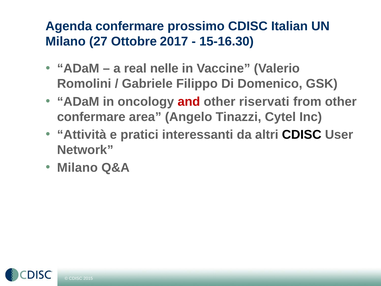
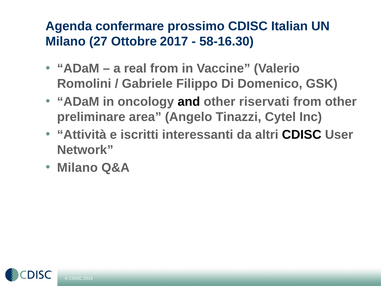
15-16.30: 15-16.30 -> 58-16.30
real nelle: nelle -> from
and colour: red -> black
confermare at (91, 117): confermare -> preliminare
pratici: pratici -> iscritti
